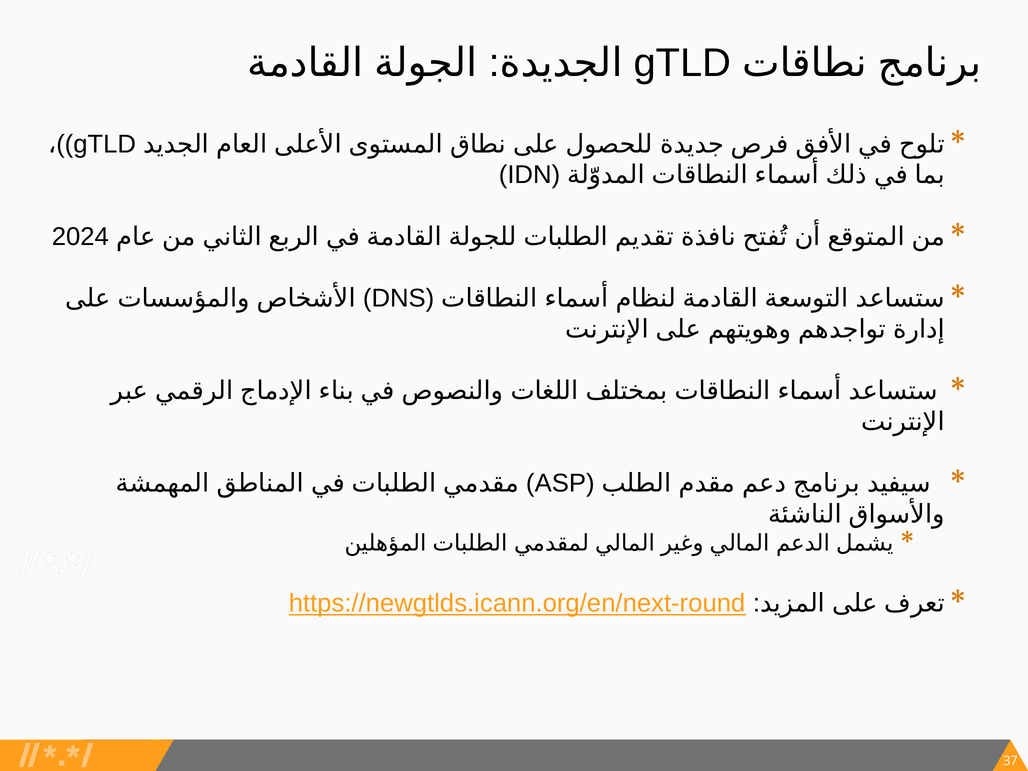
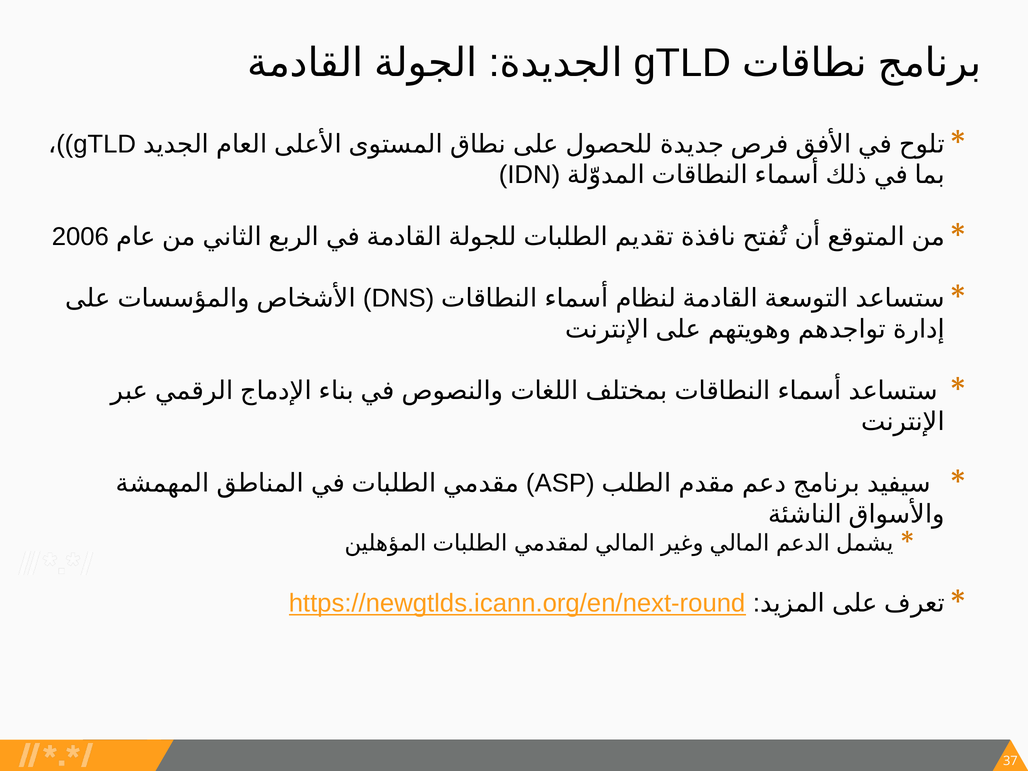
2024: 2024 -> 2006
